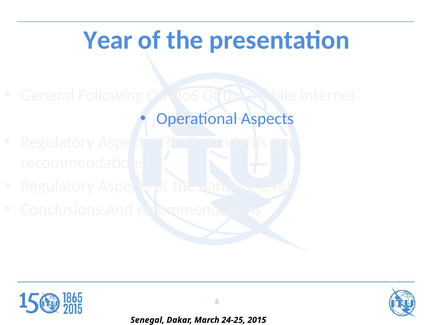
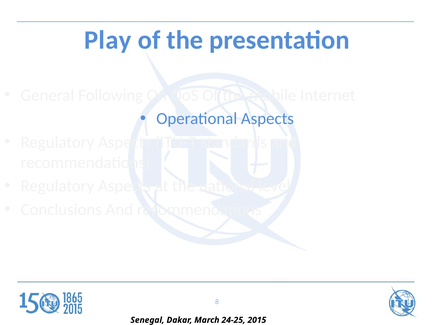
Year: Year -> Play
